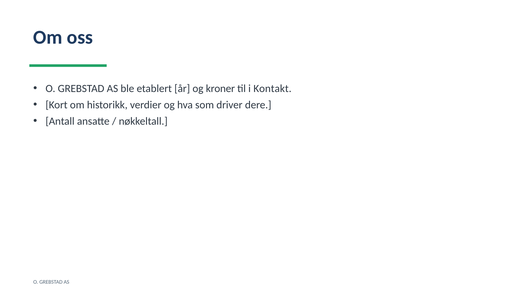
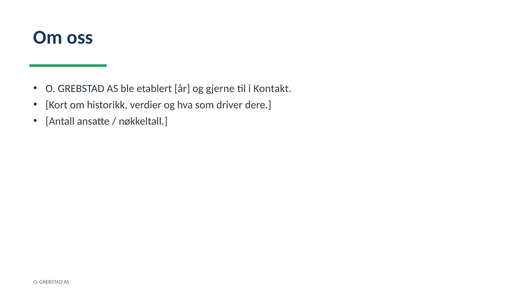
kroner: kroner -> gjerne
